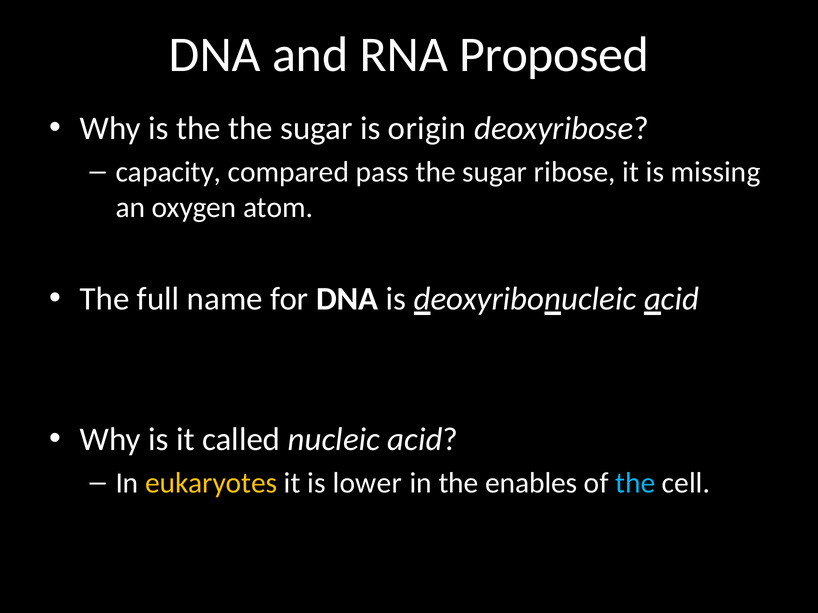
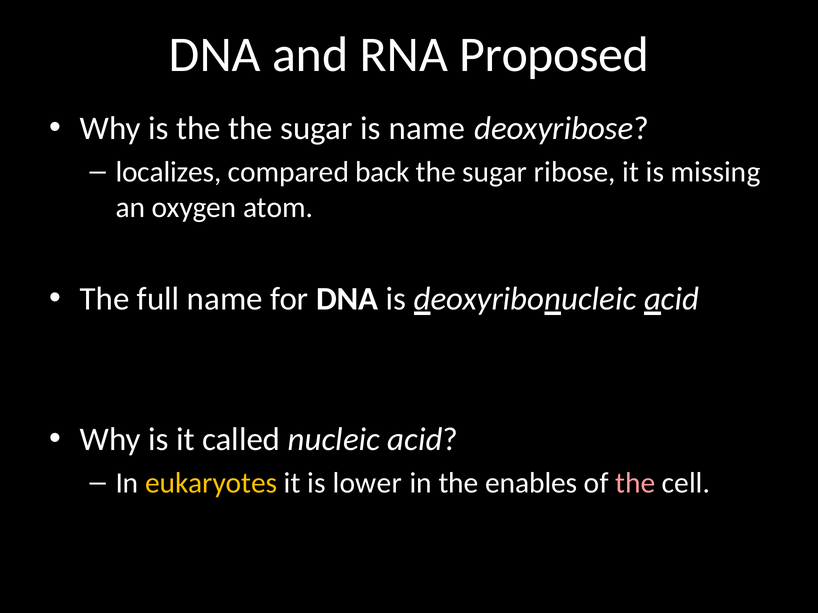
is origin: origin -> name
capacity: capacity -> localizes
pass: pass -> back
the at (635, 483) colour: light blue -> pink
